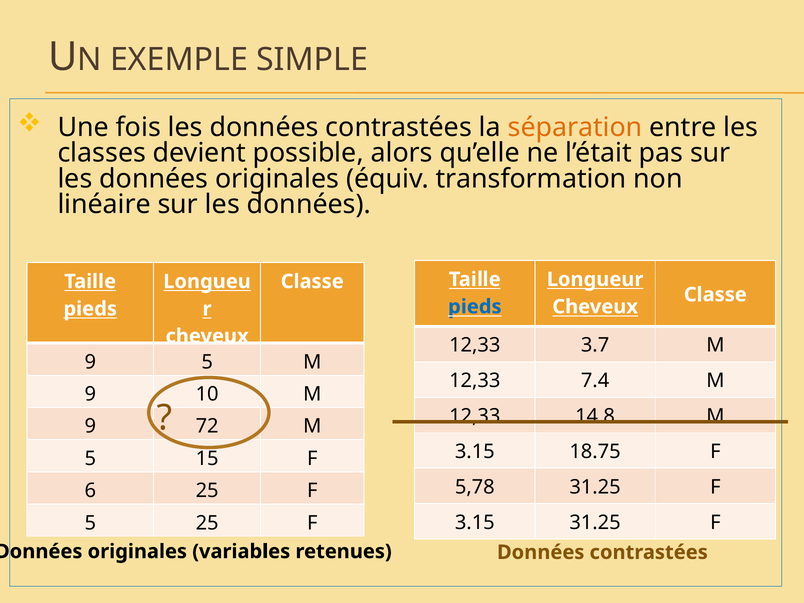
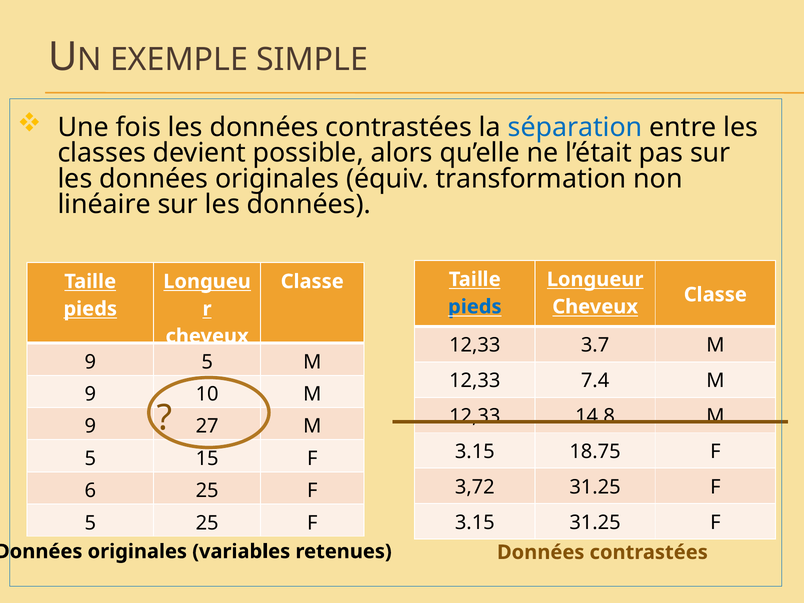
séparation colour: orange -> blue
72: 72 -> 27
5,78: 5,78 -> 3,72
